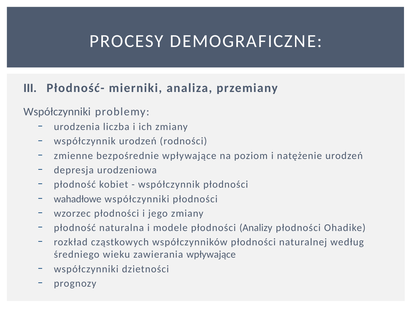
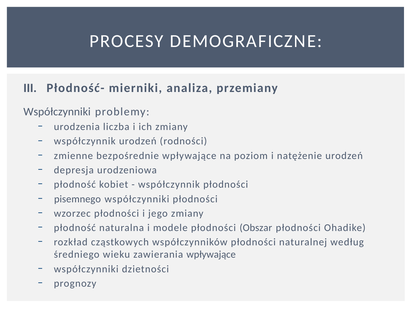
wahadłowe: wahadłowe -> pisemnego
Analizy: Analizy -> Obszar
